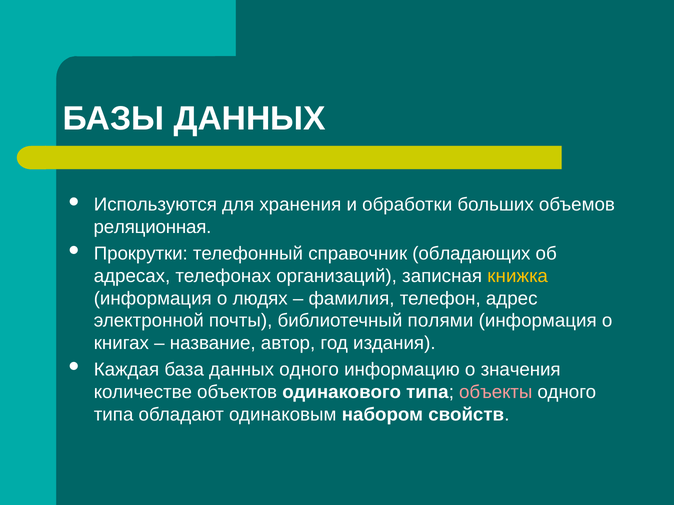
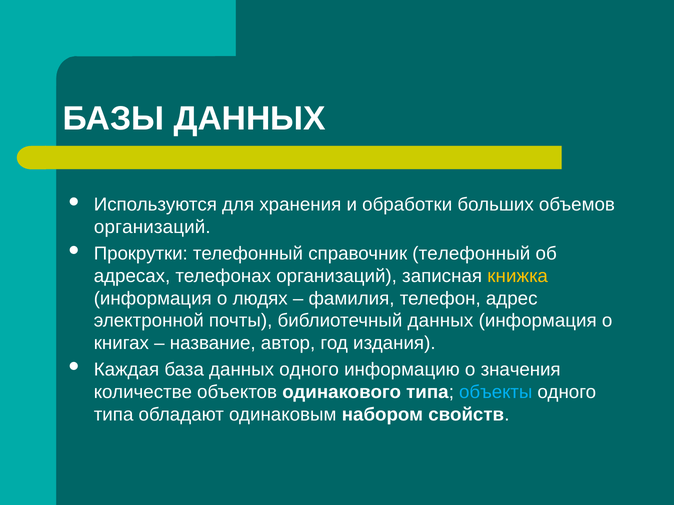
реляционная at (153, 227): реляционная -> организаций
справочник обладающих: обладающих -> телефонный
библиотечный полями: полями -> данных
объекты colour: pink -> light blue
